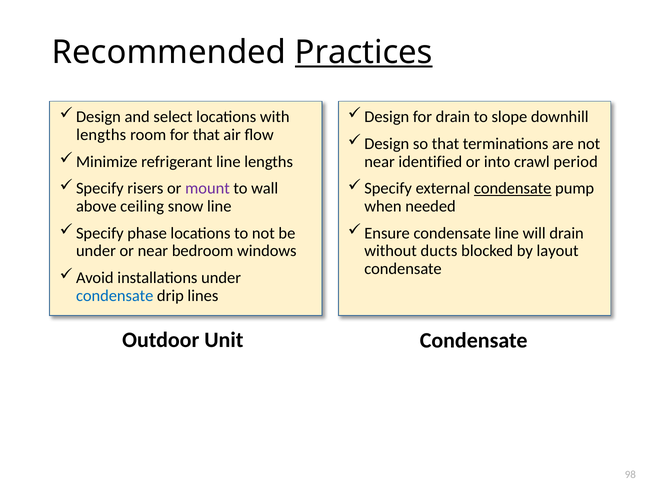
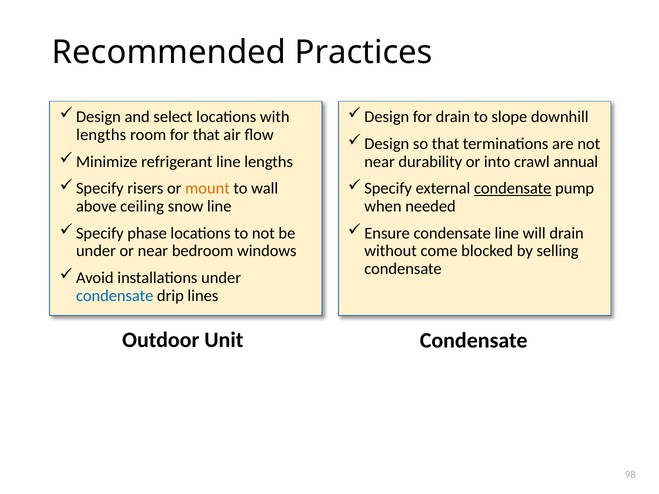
Practices underline: present -> none
identified: identified -> durability
period: period -> annual
mount colour: purple -> orange
ducts: ducts -> come
layout: layout -> selling
